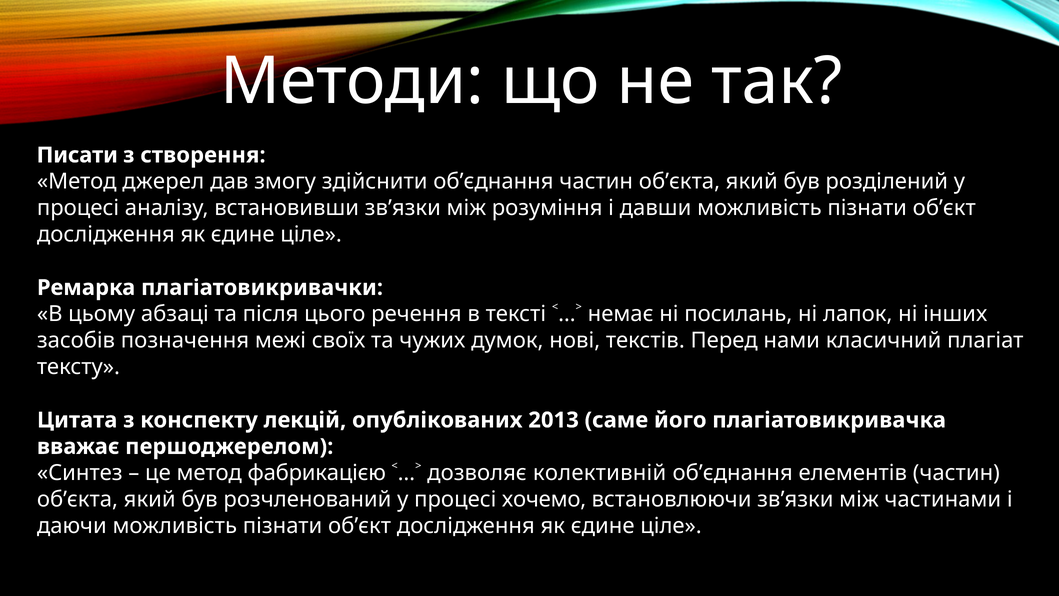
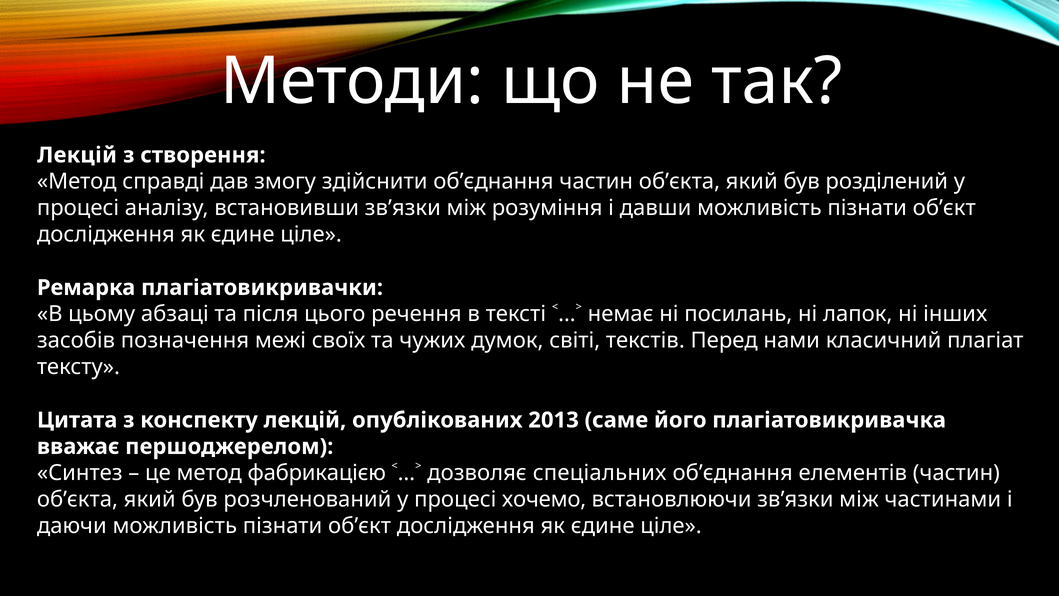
Писати at (77, 155): Писати -> Лекцій
джерел: джерел -> справді
нові: нові -> світі
колективній: колективній -> спеціальних
